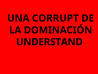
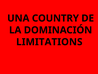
CORRUPT: CORRUPT -> COUNTRY
UNDERSTAND: UNDERSTAND -> LIMITATIONS
